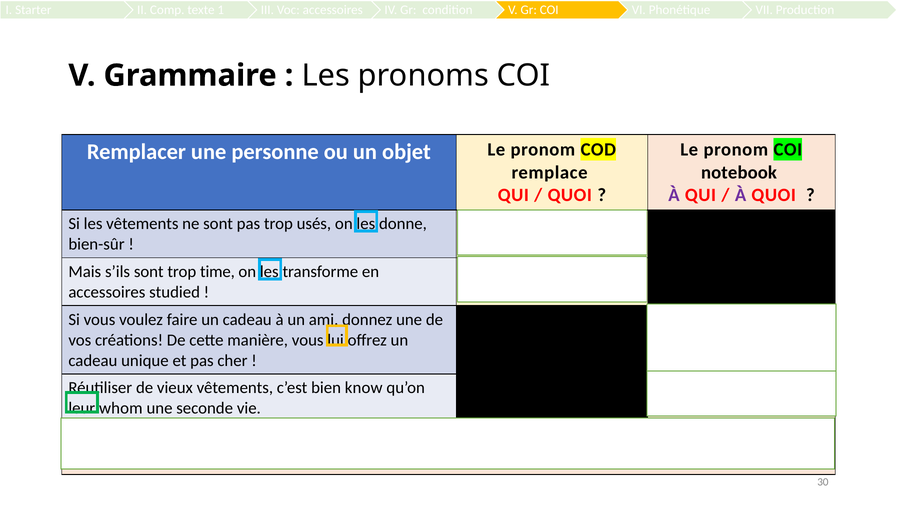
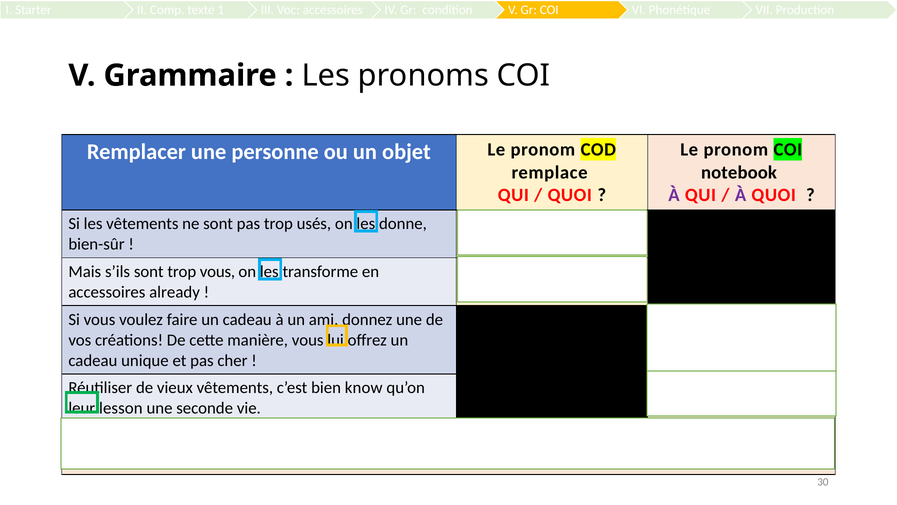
trop time: time -> vous
studied: studied -> already
whom at (121, 408): whom -> lesson
